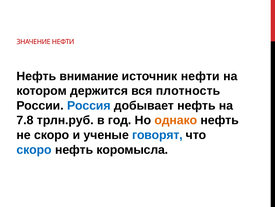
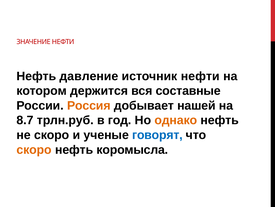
внимание: внимание -> давление
плотность: плотность -> составные
Россия colour: blue -> orange
добывает нефть: нефть -> нашей
7.8: 7.8 -> 8.7
скоро at (34, 149) colour: blue -> orange
